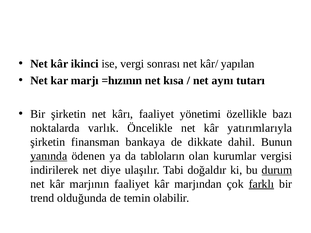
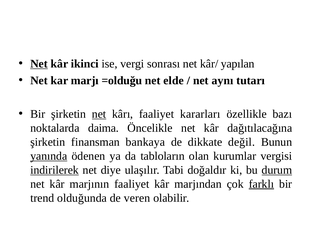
Net at (39, 64) underline: none -> present
=hızının: =hızının -> =olduğu
kısa: kısa -> elde
net at (99, 114) underline: none -> present
yönetimi: yönetimi -> kararları
varlık: varlık -> daima
yatırımlarıyla: yatırımlarıyla -> dağıtılacağına
dahil: dahil -> değil
indirilerek underline: none -> present
temin: temin -> veren
